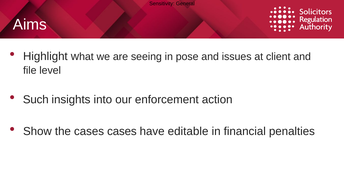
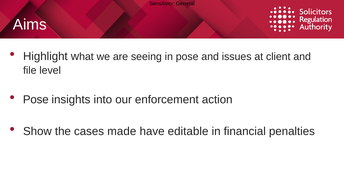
Such at (36, 99): Such -> Pose
cases cases: cases -> made
